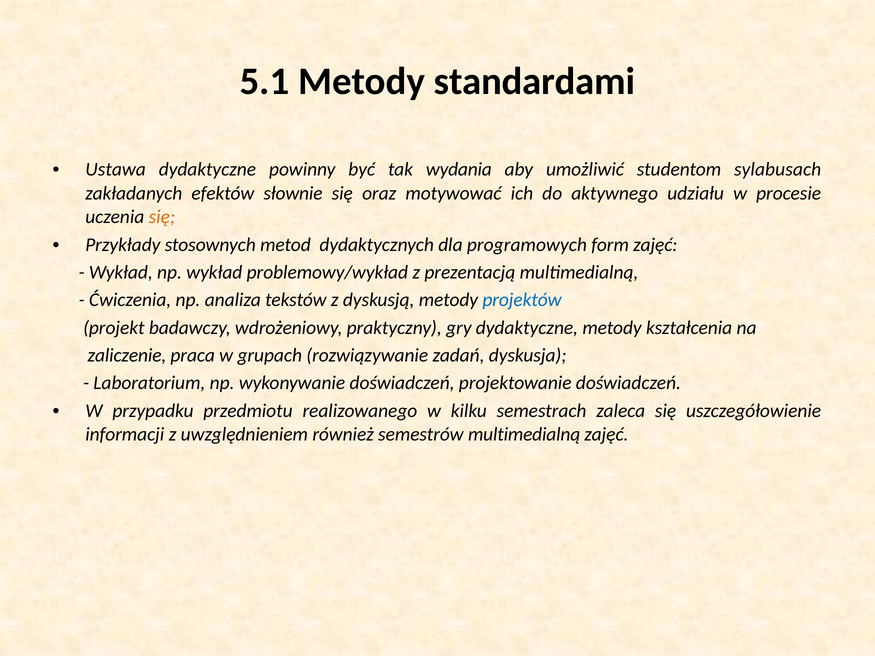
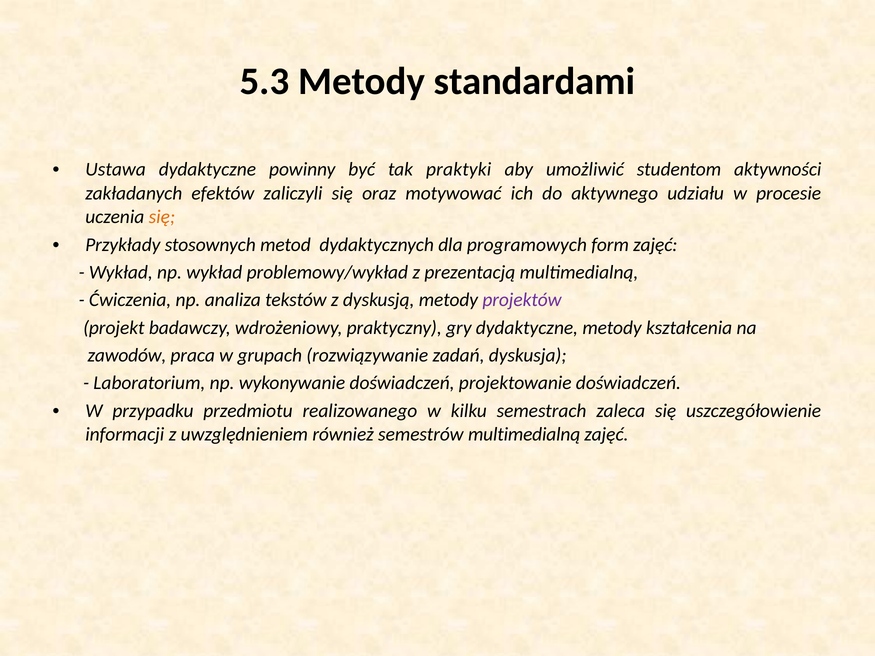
5.1: 5.1 -> 5.3
wydania: wydania -> praktyki
sylabusach: sylabusach -> aktywności
słownie: słownie -> zaliczyli
projektów colour: blue -> purple
zaliczenie: zaliczenie -> zawodów
